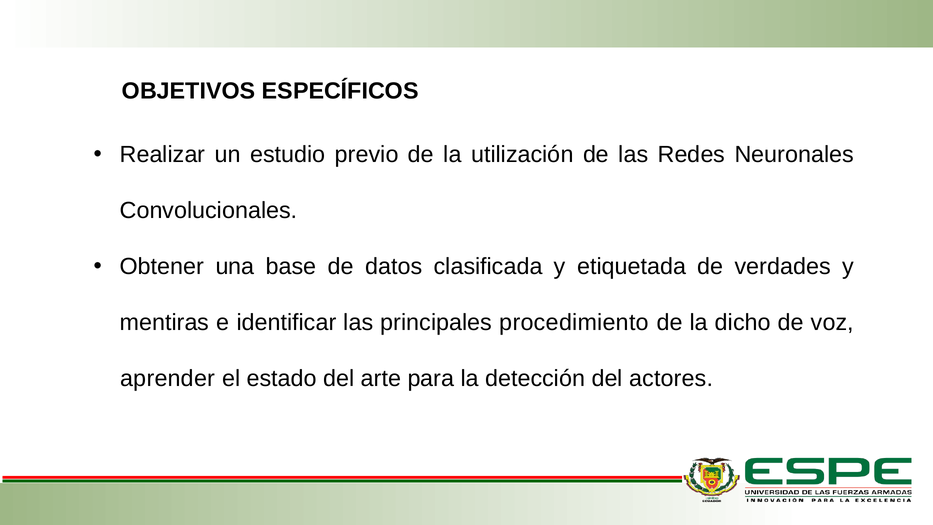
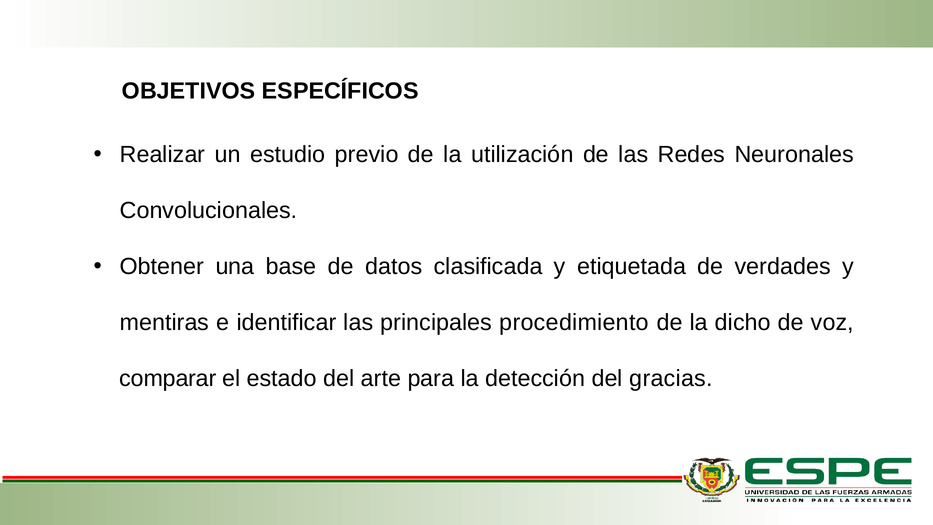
aprender: aprender -> comparar
actores: actores -> gracias
